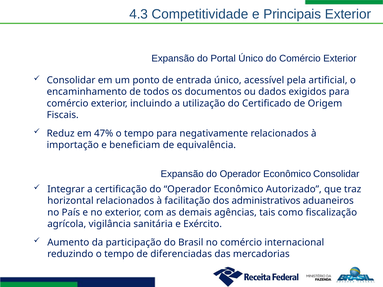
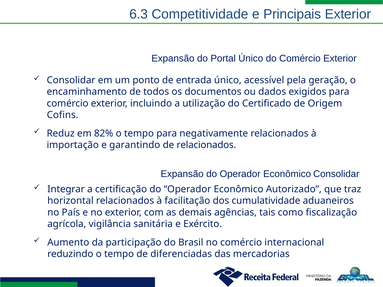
4.3: 4.3 -> 6.3
artificial: artificial -> geração
Fiscais: Fiscais -> Cofins
47%: 47% -> 82%
beneficiam: beneficiam -> garantindo
de equivalência: equivalência -> relacionados
administrativos: administrativos -> cumulatividade
